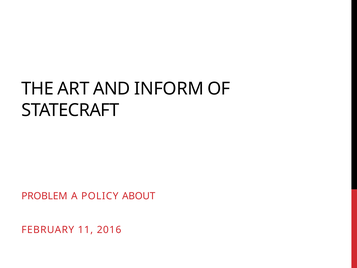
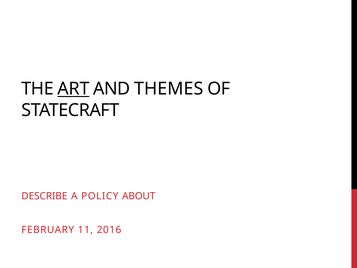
ART underline: none -> present
INFORM: INFORM -> THEMES
PROBLEM: PROBLEM -> DESCRIBE
